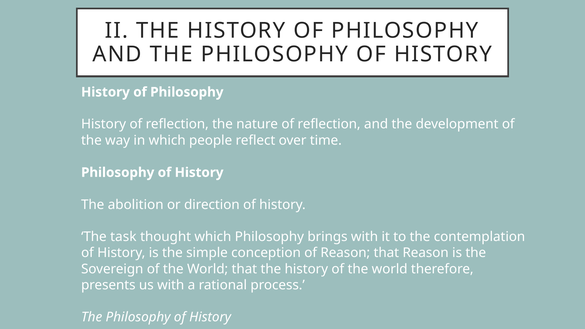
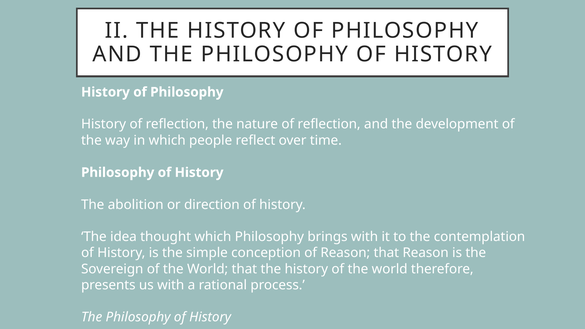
task: task -> idea
